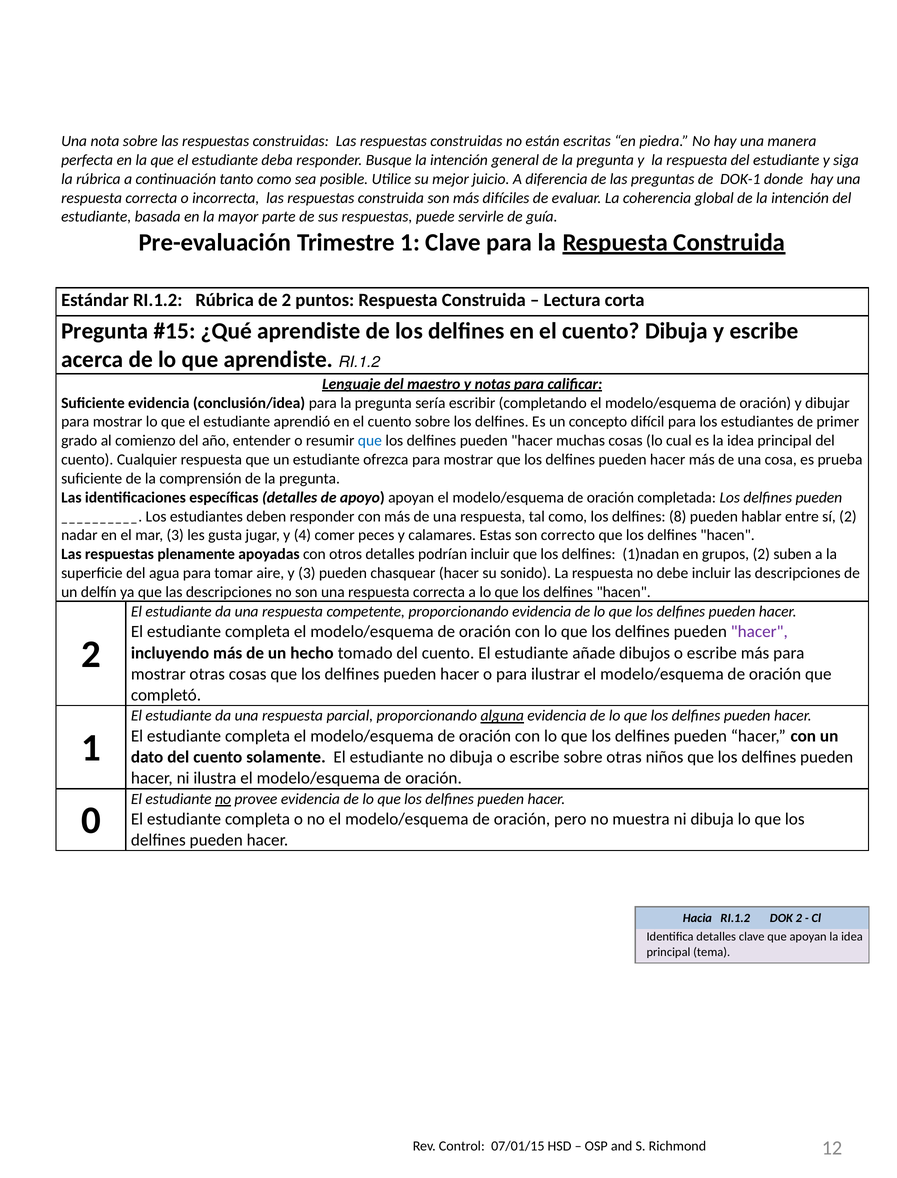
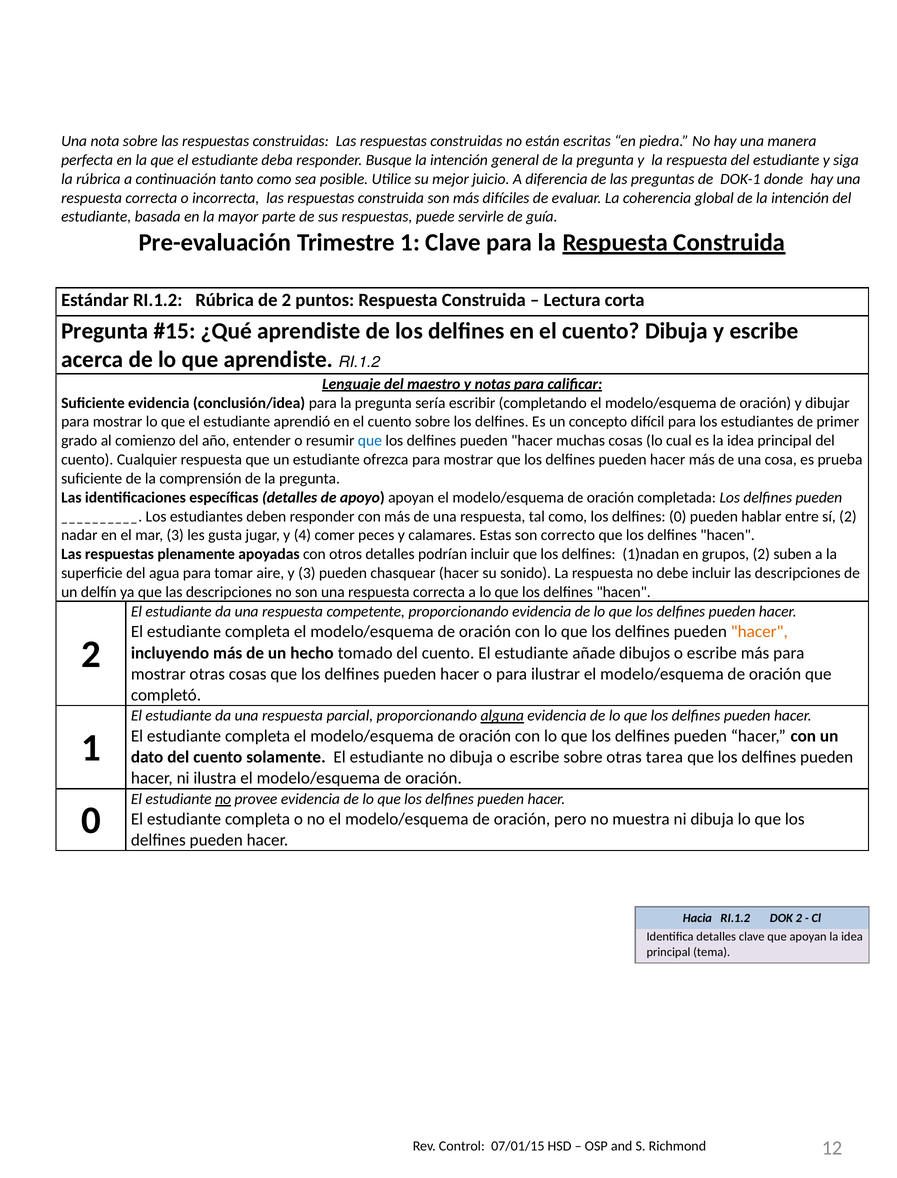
delfines 8: 8 -> 0
hacer at (759, 631) colour: purple -> orange
niños: niños -> tarea
